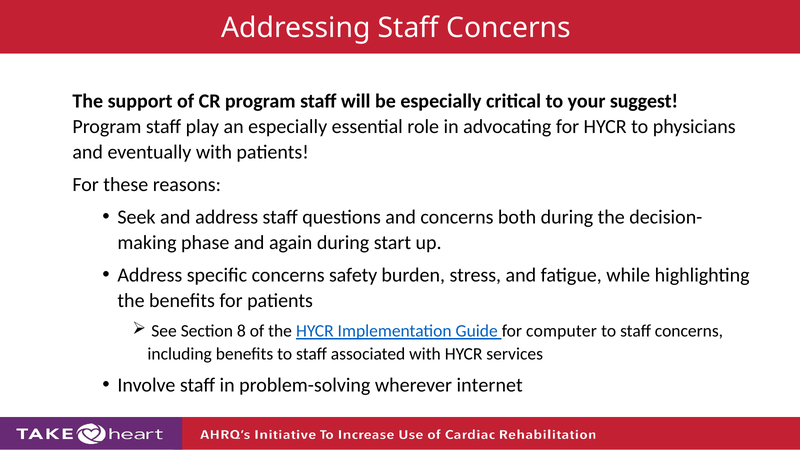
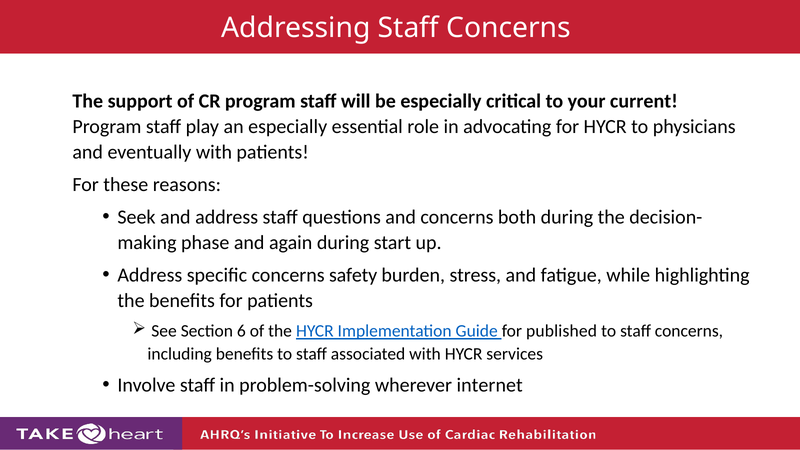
suggest: suggest -> current
8: 8 -> 6
computer: computer -> published
